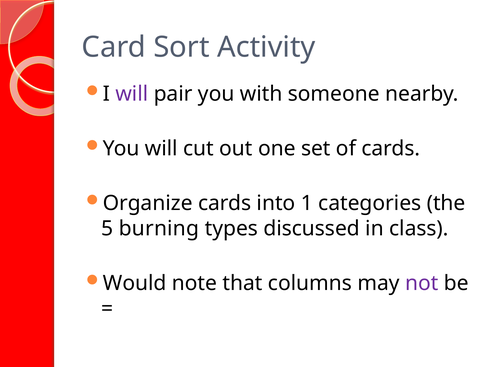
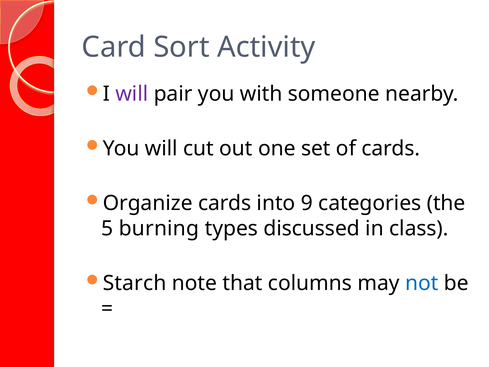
1: 1 -> 9
Would: Would -> Starch
not colour: purple -> blue
